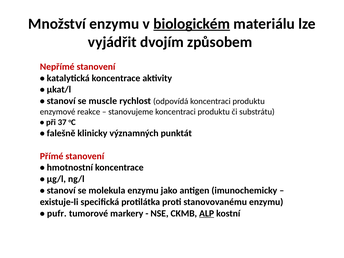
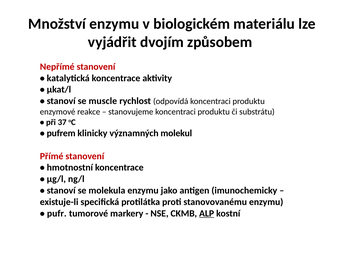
biologickém underline: present -> none
falešně: falešně -> pufrem
punktát: punktát -> molekul
